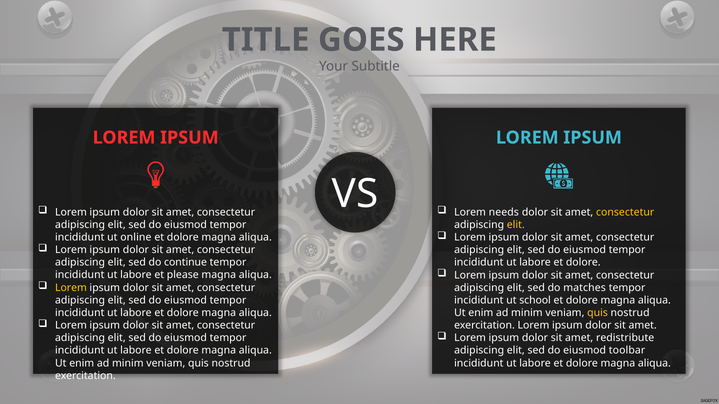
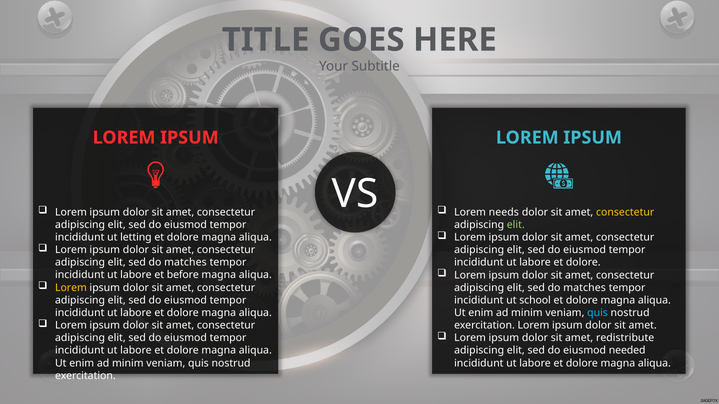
elit at (516, 225) colour: yellow -> light green
online: online -> letting
continue at (186, 263): continue -> matches
please: please -> before
quis at (598, 313) colour: yellow -> light blue
toolbar: toolbar -> needed
